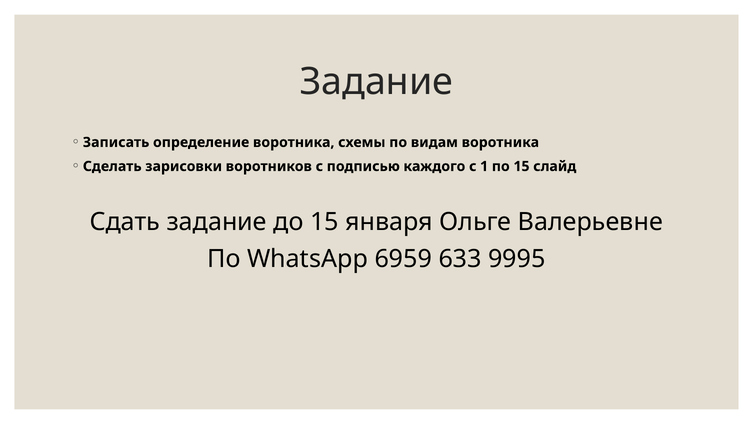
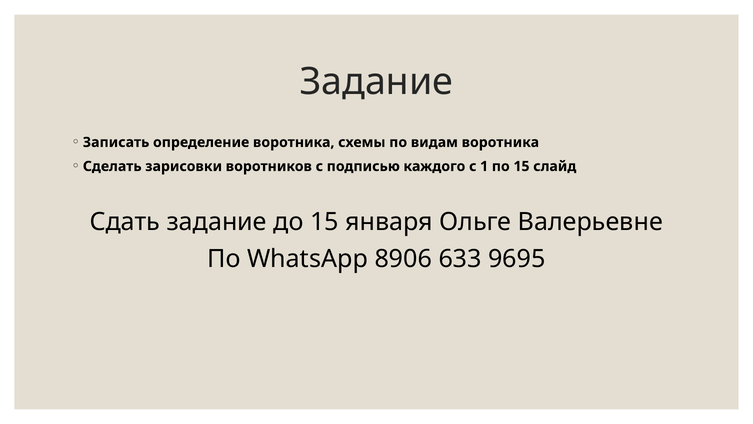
6959: 6959 -> 8906
9995: 9995 -> 9695
